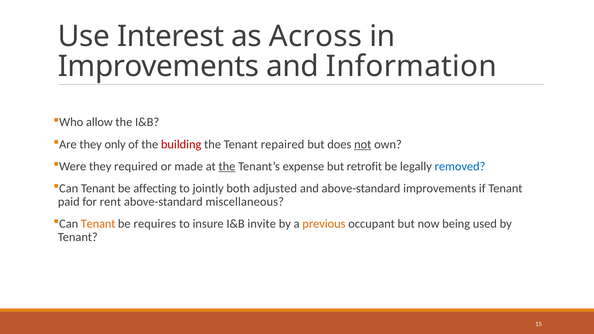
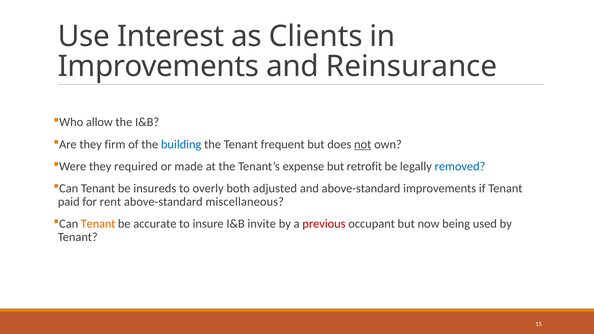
Across: Across -> Clients
Information: Information -> Reinsurance
only: only -> firm
building colour: red -> blue
repaired: repaired -> frequent
the at (227, 166) underline: present -> none
affecting: affecting -> insureds
jointly: jointly -> overly
requires: requires -> accurate
previous colour: orange -> red
